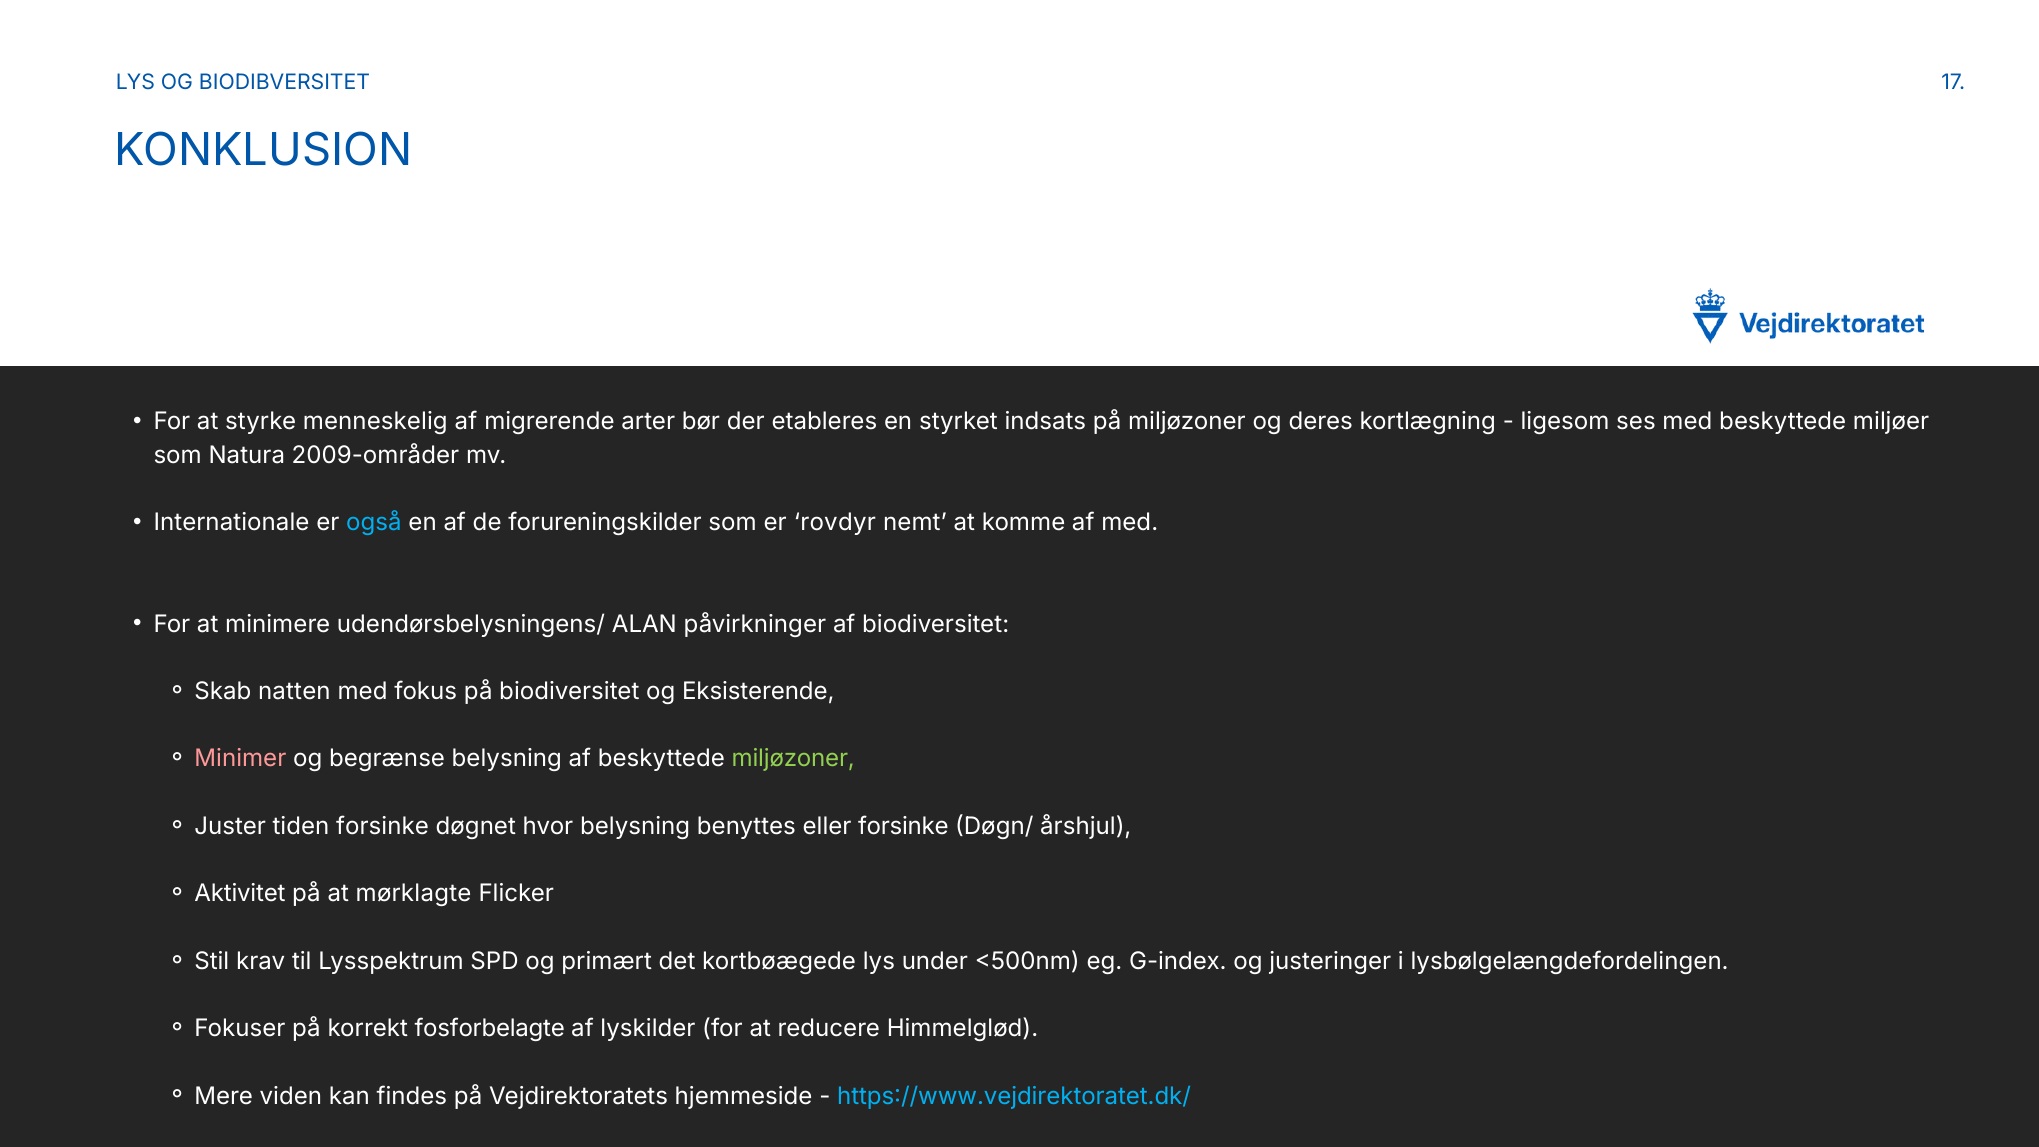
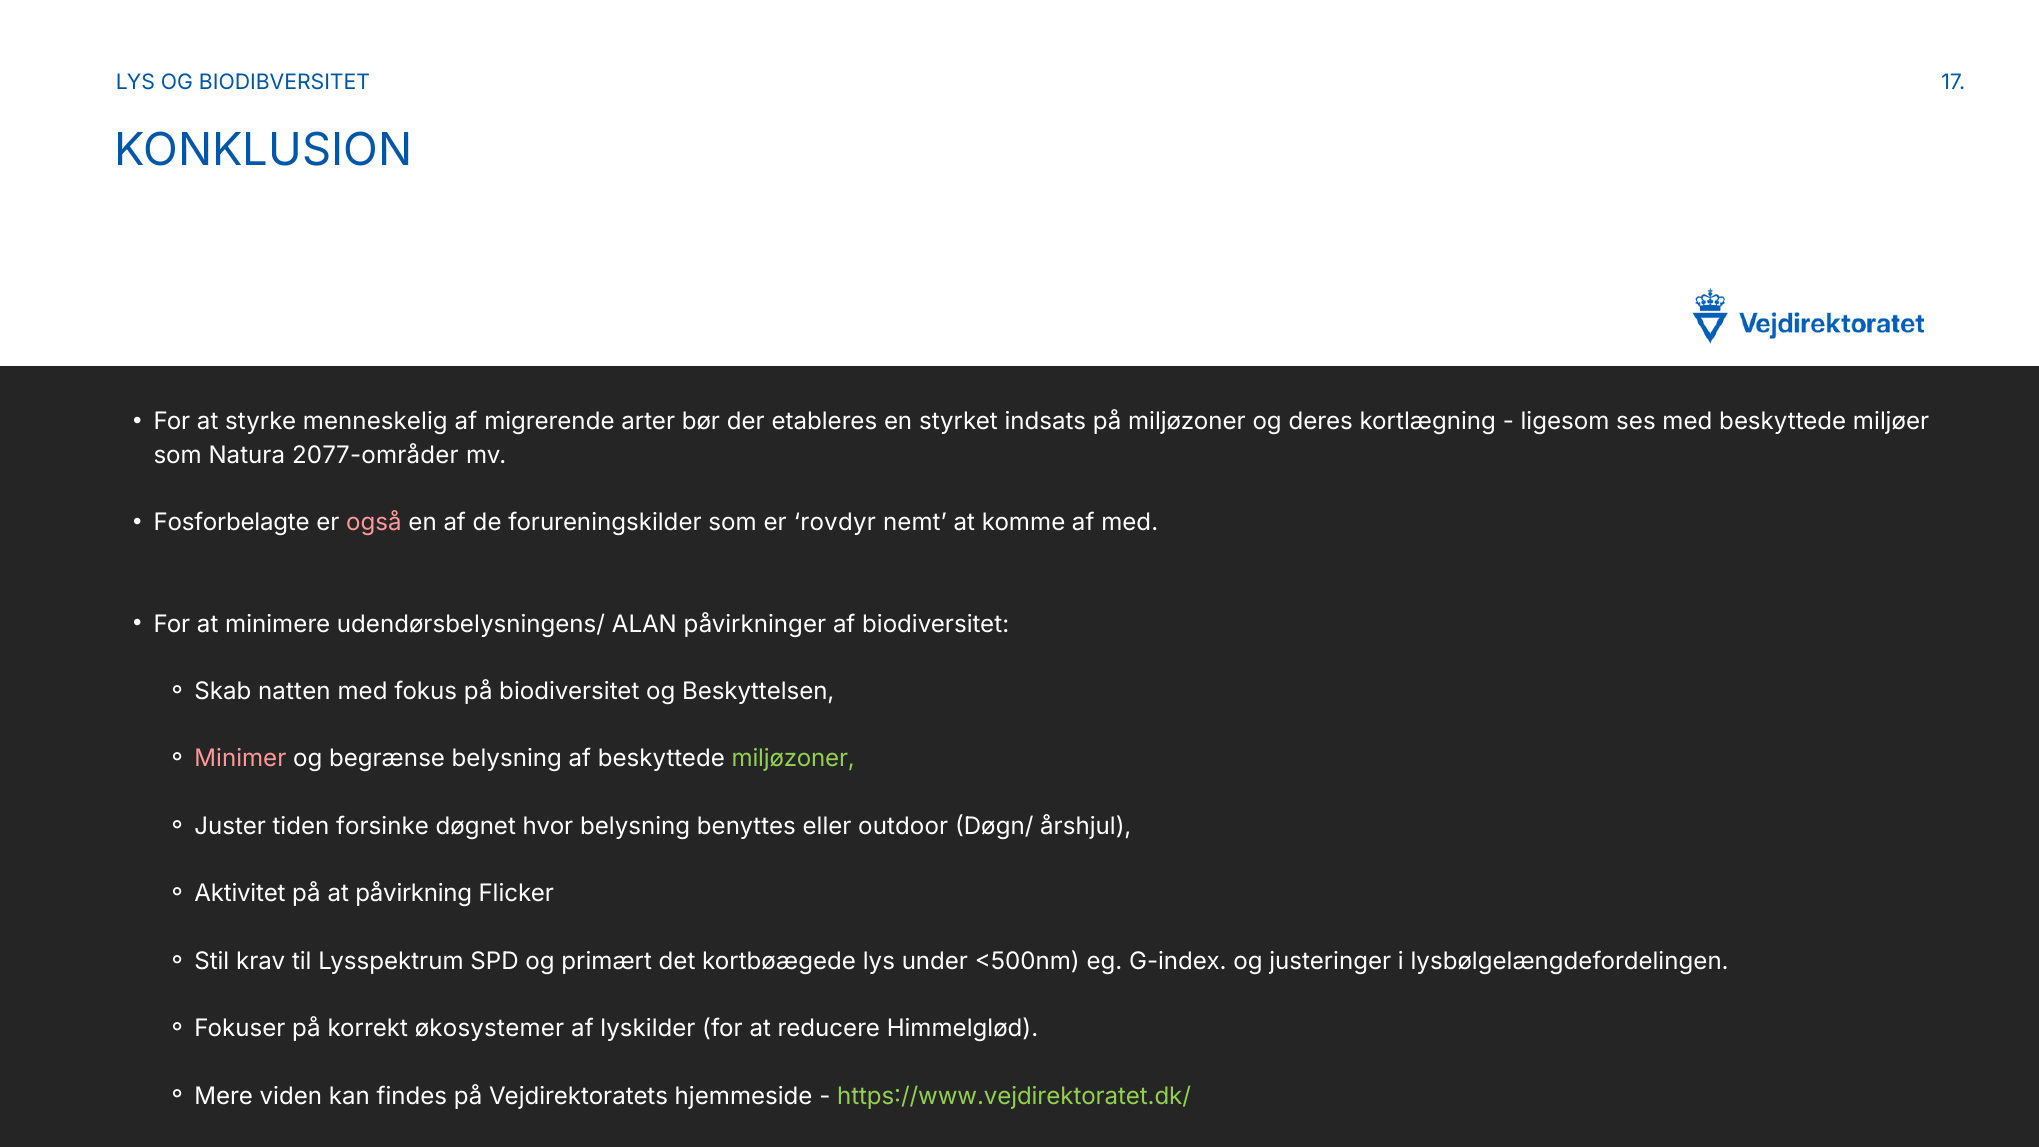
2009-områder: 2009-områder -> 2077-områder
Internationale: Internationale -> Fosforbelagte
også colour: light blue -> pink
Eksisterende: Eksisterende -> Beskyttelsen
eller forsinke: forsinke -> outdoor
mørklagte: mørklagte -> påvirkning
fosforbelagte: fosforbelagte -> økosystemer
https://www.vejdirektoratet.dk/ colour: light blue -> light green
